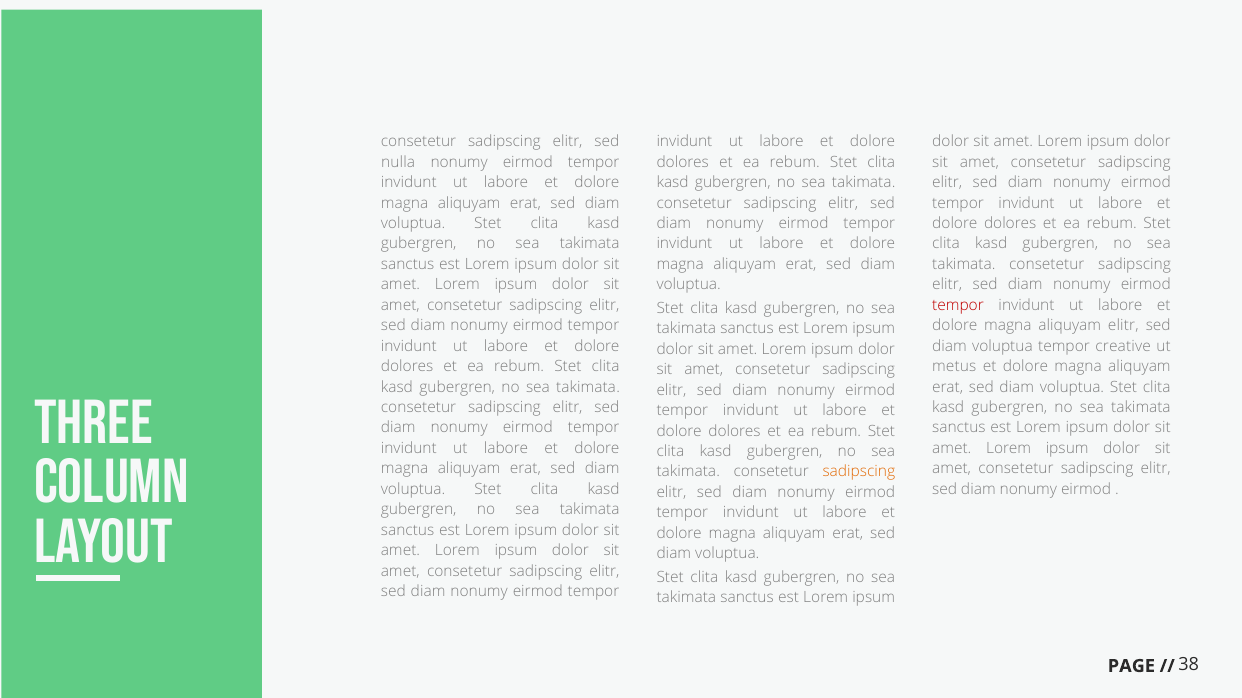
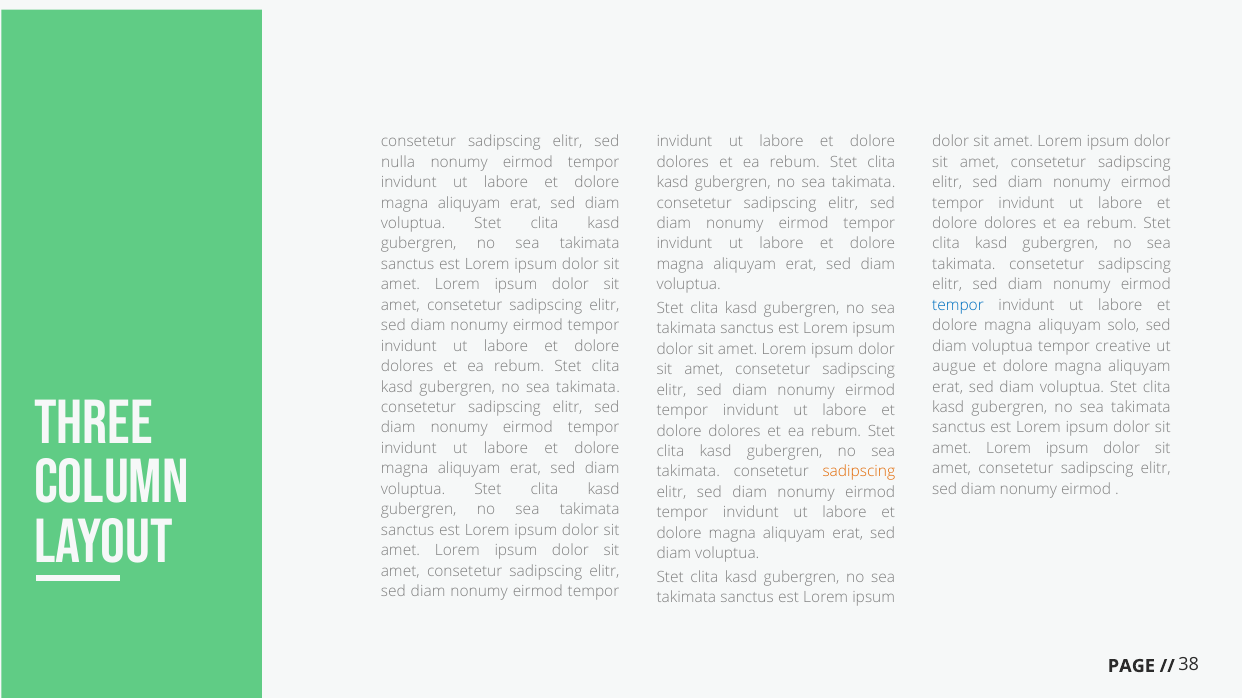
tempor at (958, 305) colour: red -> blue
aliquyam elitr: elitr -> solo
metus: metus -> augue
